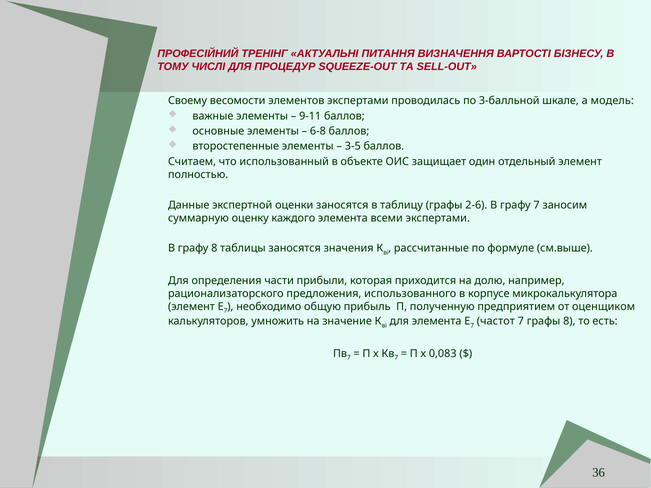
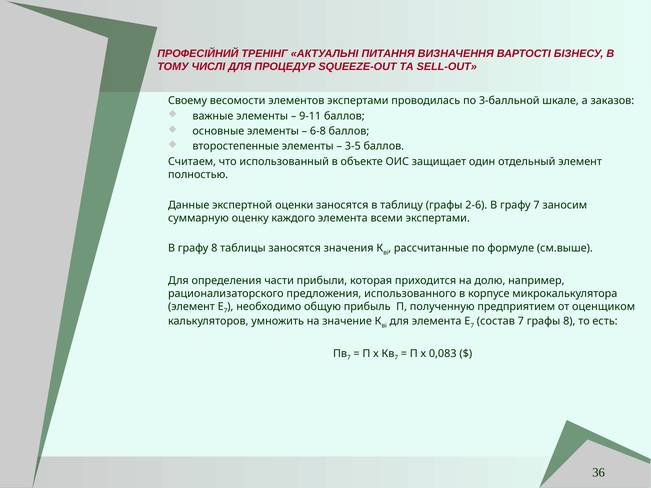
модель: модель -> заказов
частот: частот -> состав
